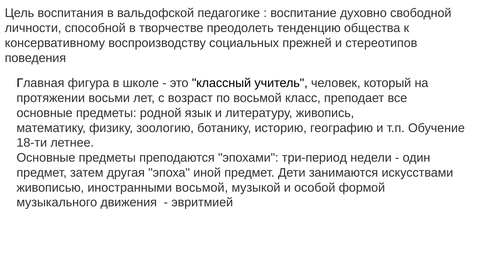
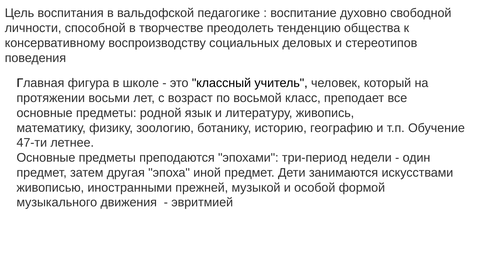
прежней: прежней -> деловых
18-ти: 18-ти -> 47-ти
иностранными восьмой: восьмой -> прежней
